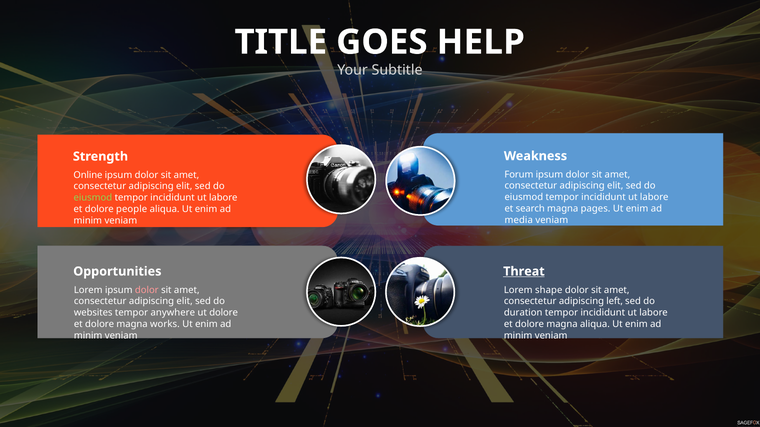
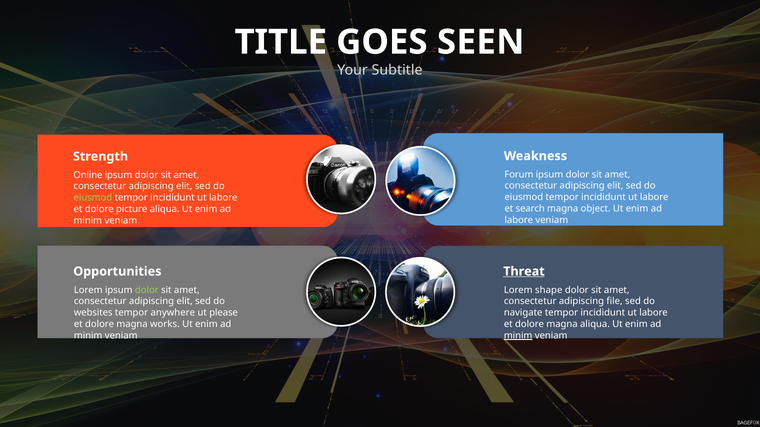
HELP: HELP -> SEEN
pages: pages -> object
people: people -> picture
media at (519, 220): media -> labore
dolor at (147, 290) colour: pink -> light green
left: left -> file
ut dolore: dolore -> please
duration: duration -> navigate
minim at (518, 336) underline: none -> present
